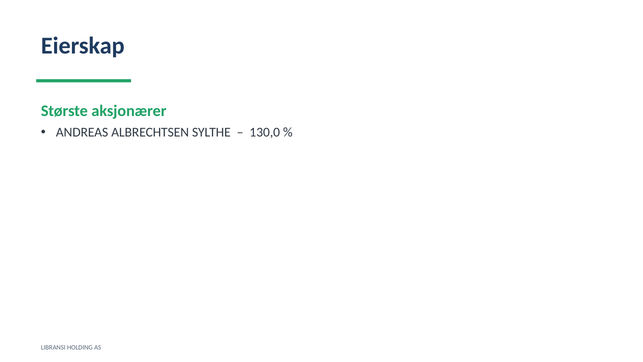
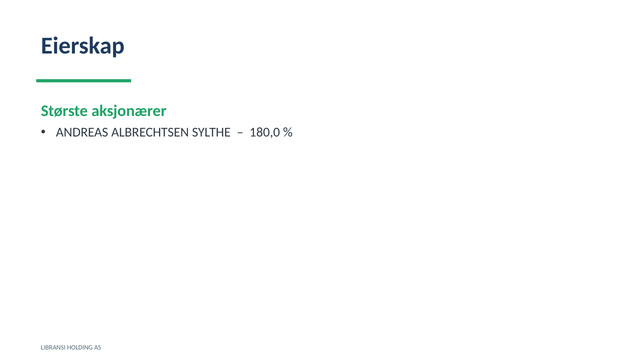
130,0: 130,0 -> 180,0
